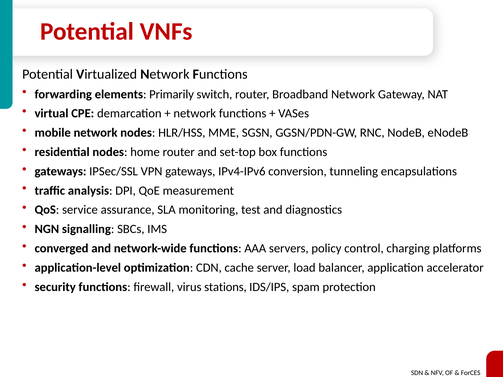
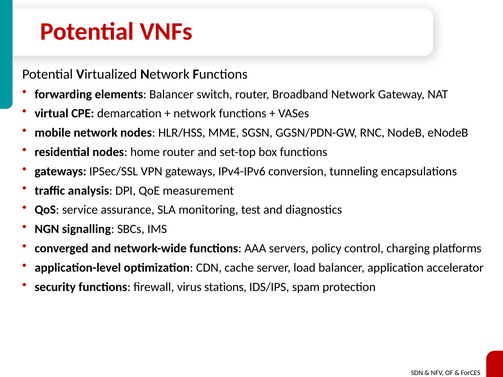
elements Primarily: Primarily -> Balancer
